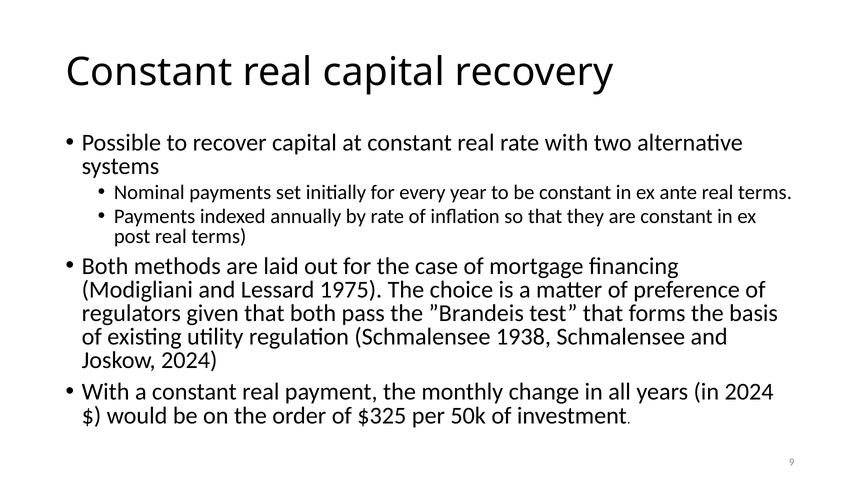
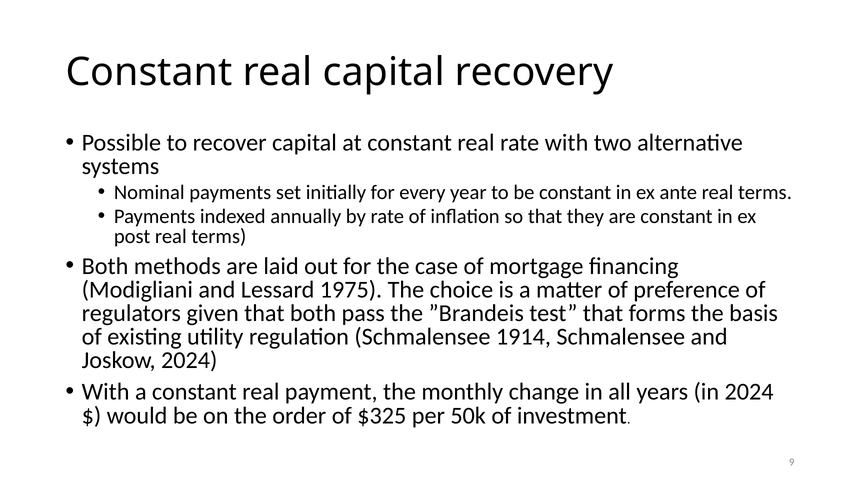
1938: 1938 -> 1914
